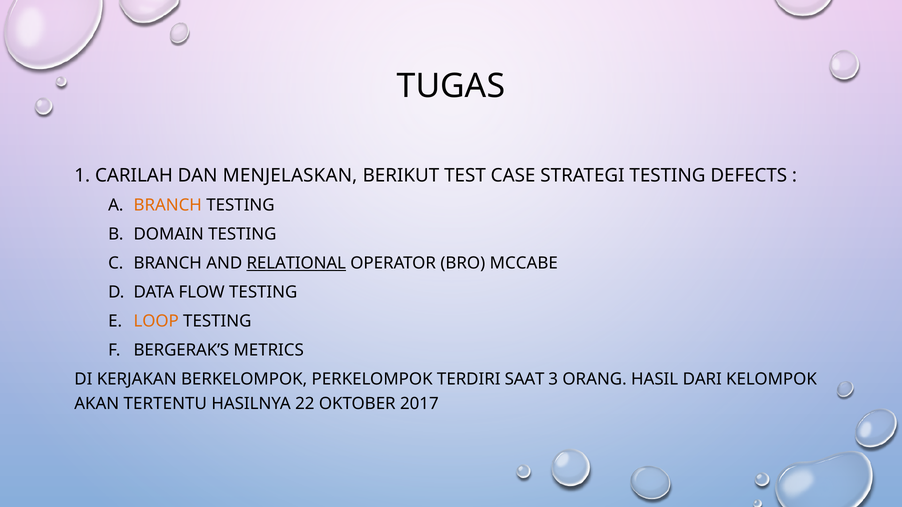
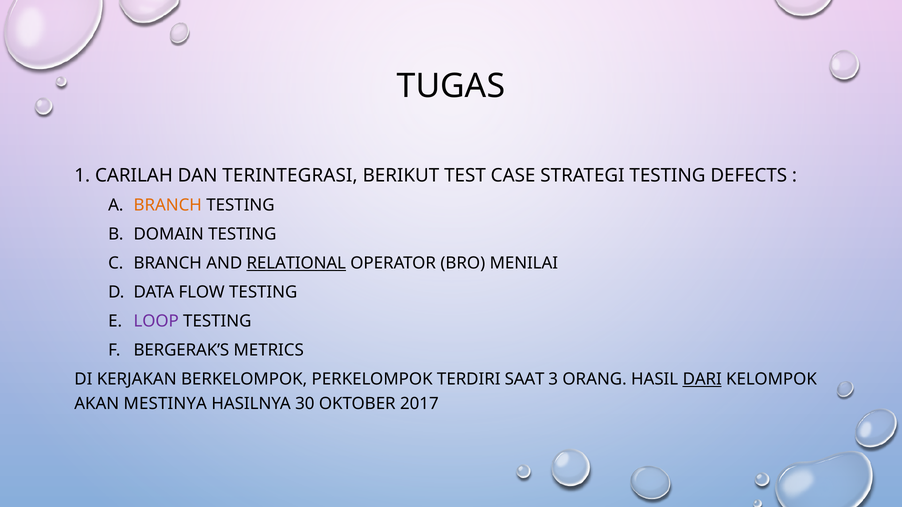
MENJELASKAN: MENJELASKAN -> TERINTEGRASI
MCCABE: MCCABE -> MENILAI
LOOP colour: orange -> purple
DARI underline: none -> present
TERTENTU: TERTENTU -> MESTINYA
22: 22 -> 30
